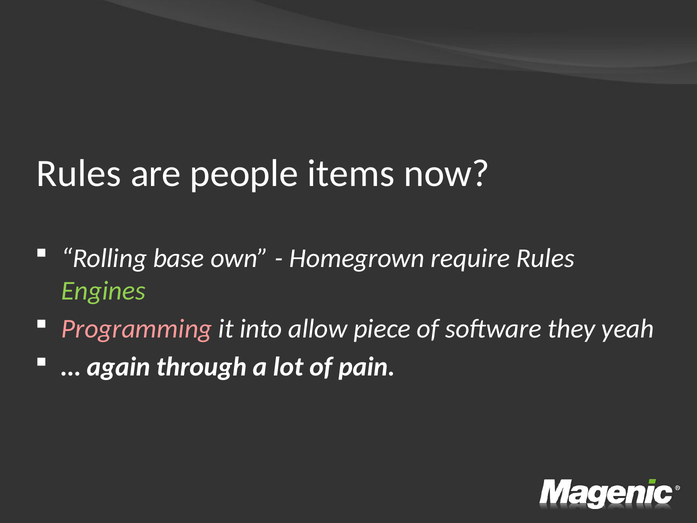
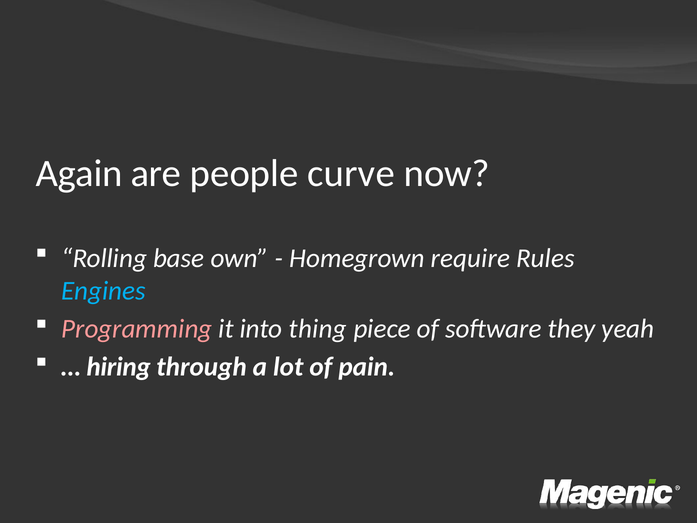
Rules at (79, 173): Rules -> Again
items: items -> curve
Engines colour: light green -> light blue
allow: allow -> thing
again: again -> hiring
